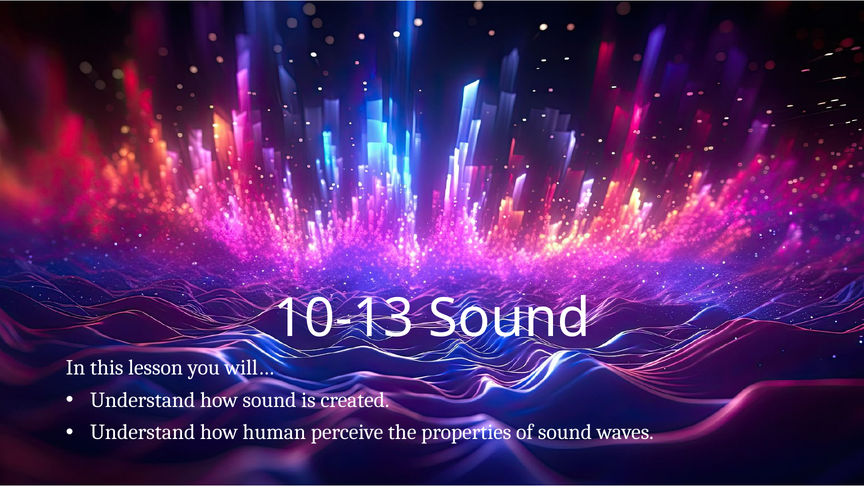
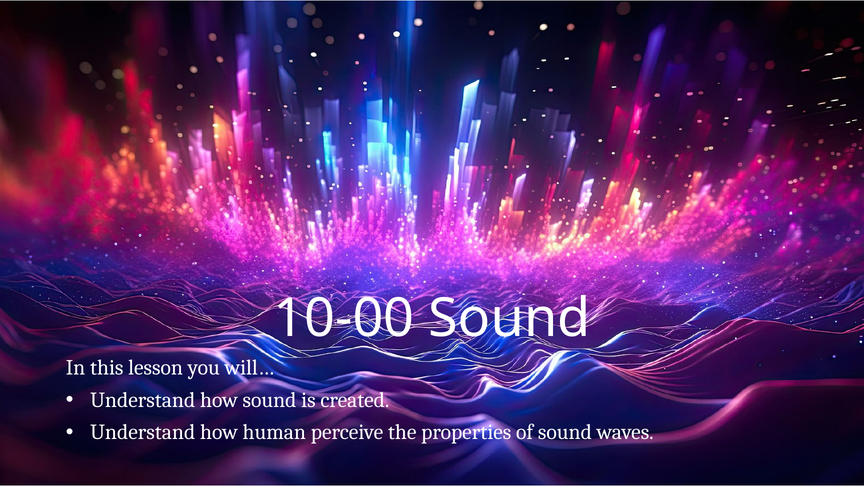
10-13: 10-13 -> 10-00
